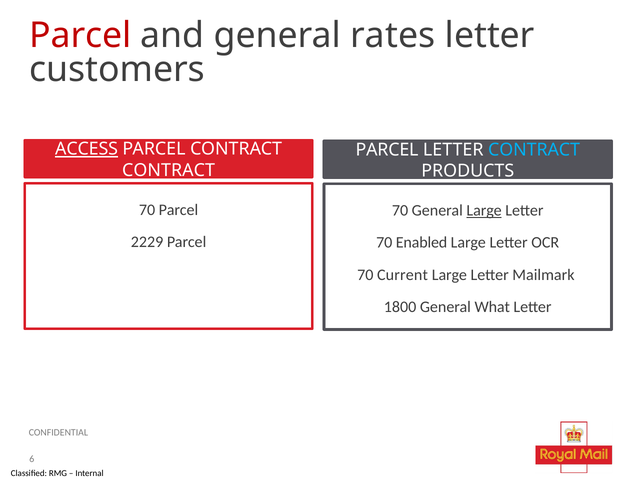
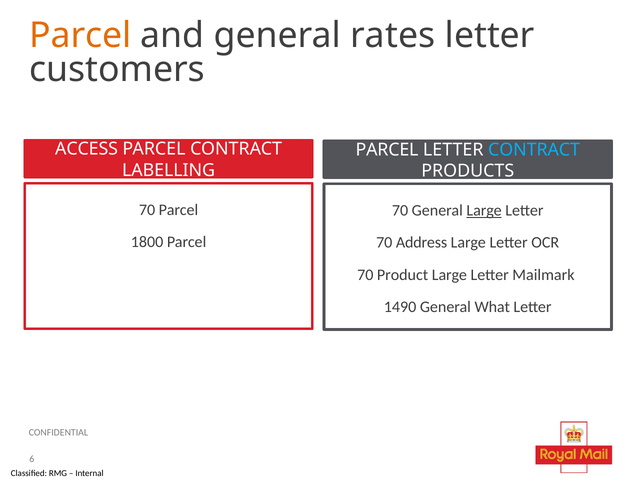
Parcel at (80, 35) colour: red -> orange
ACCESS underline: present -> none
CONTRACT at (169, 170): CONTRACT -> LABELLING
2229: 2229 -> 1800
Enabled: Enabled -> Address
Current: Current -> Product
1800: 1800 -> 1490
